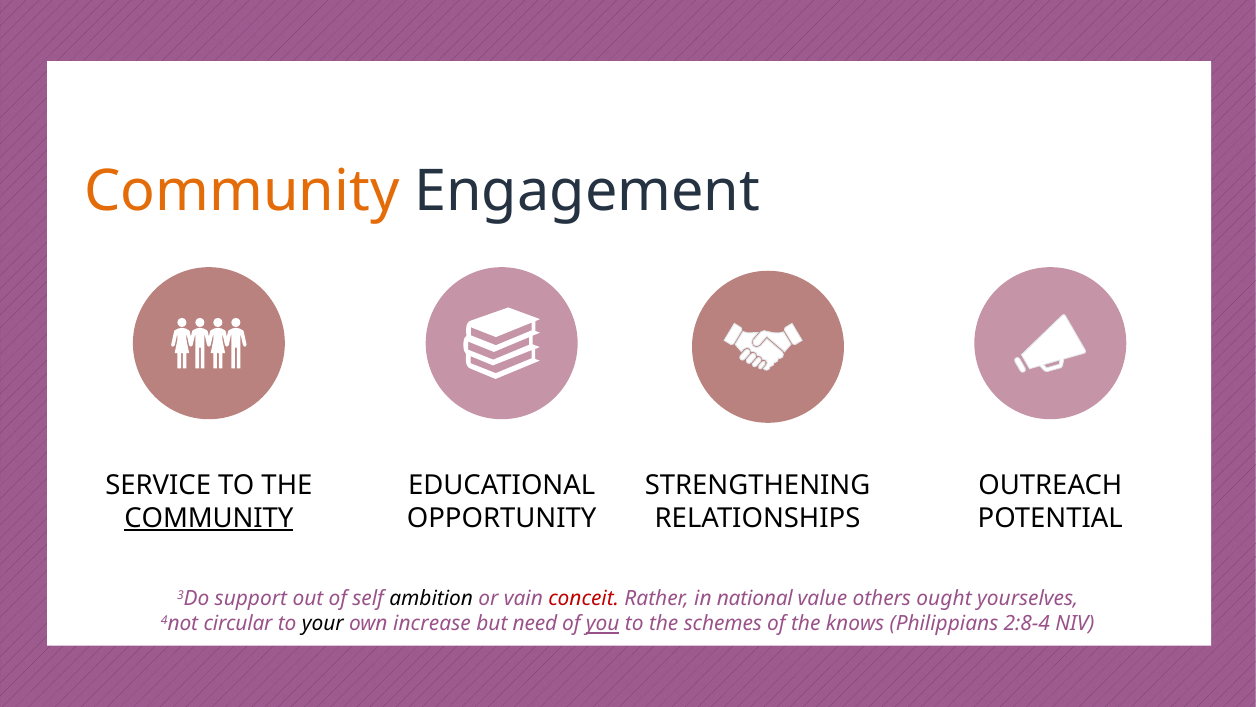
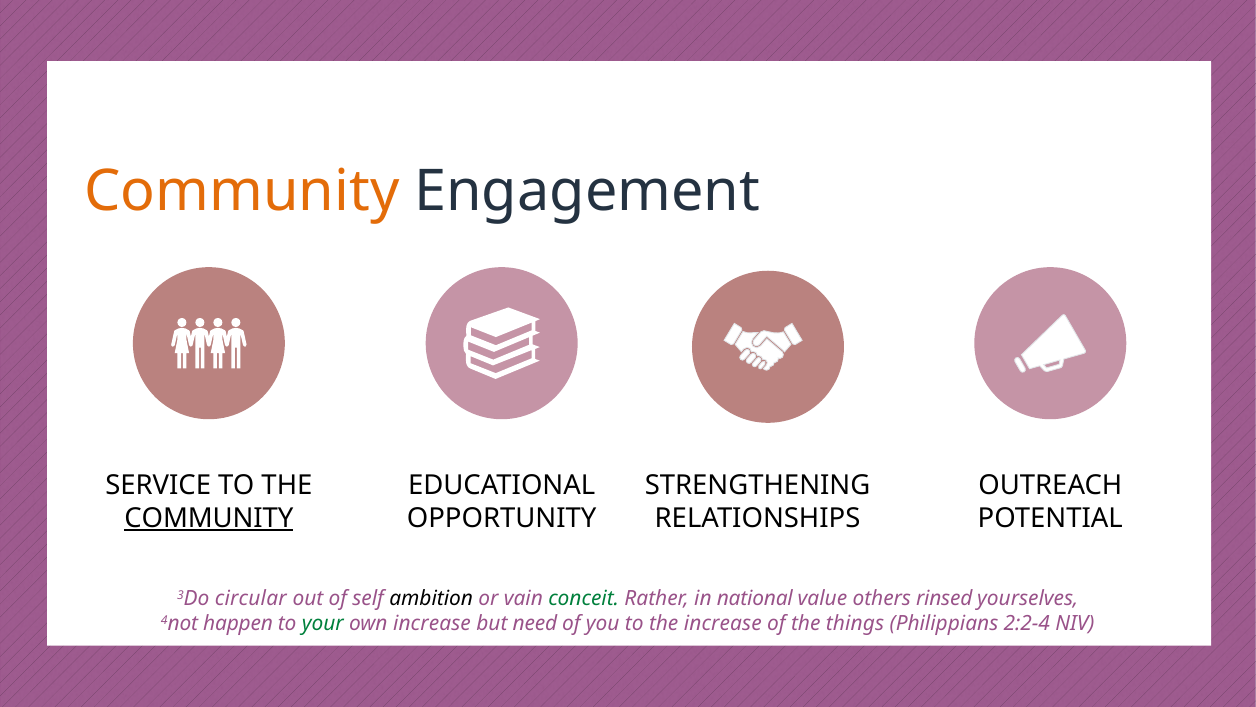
support: support -> circular
conceit colour: red -> green
ought: ought -> rinsed
circular: circular -> happen
your colour: black -> green
you underline: present -> none
the schemes: schemes -> increase
knows: knows -> things
2:8-4: 2:8-4 -> 2:2-4
